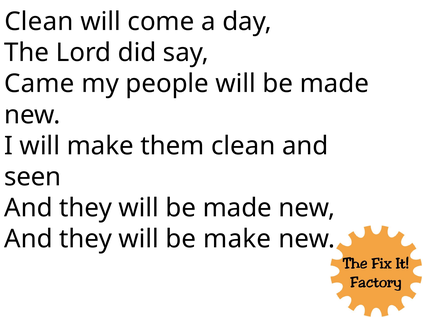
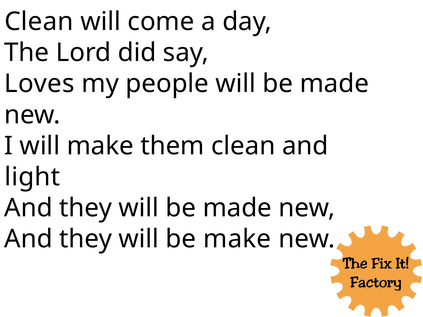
Came: Came -> Loves
seen: seen -> light
